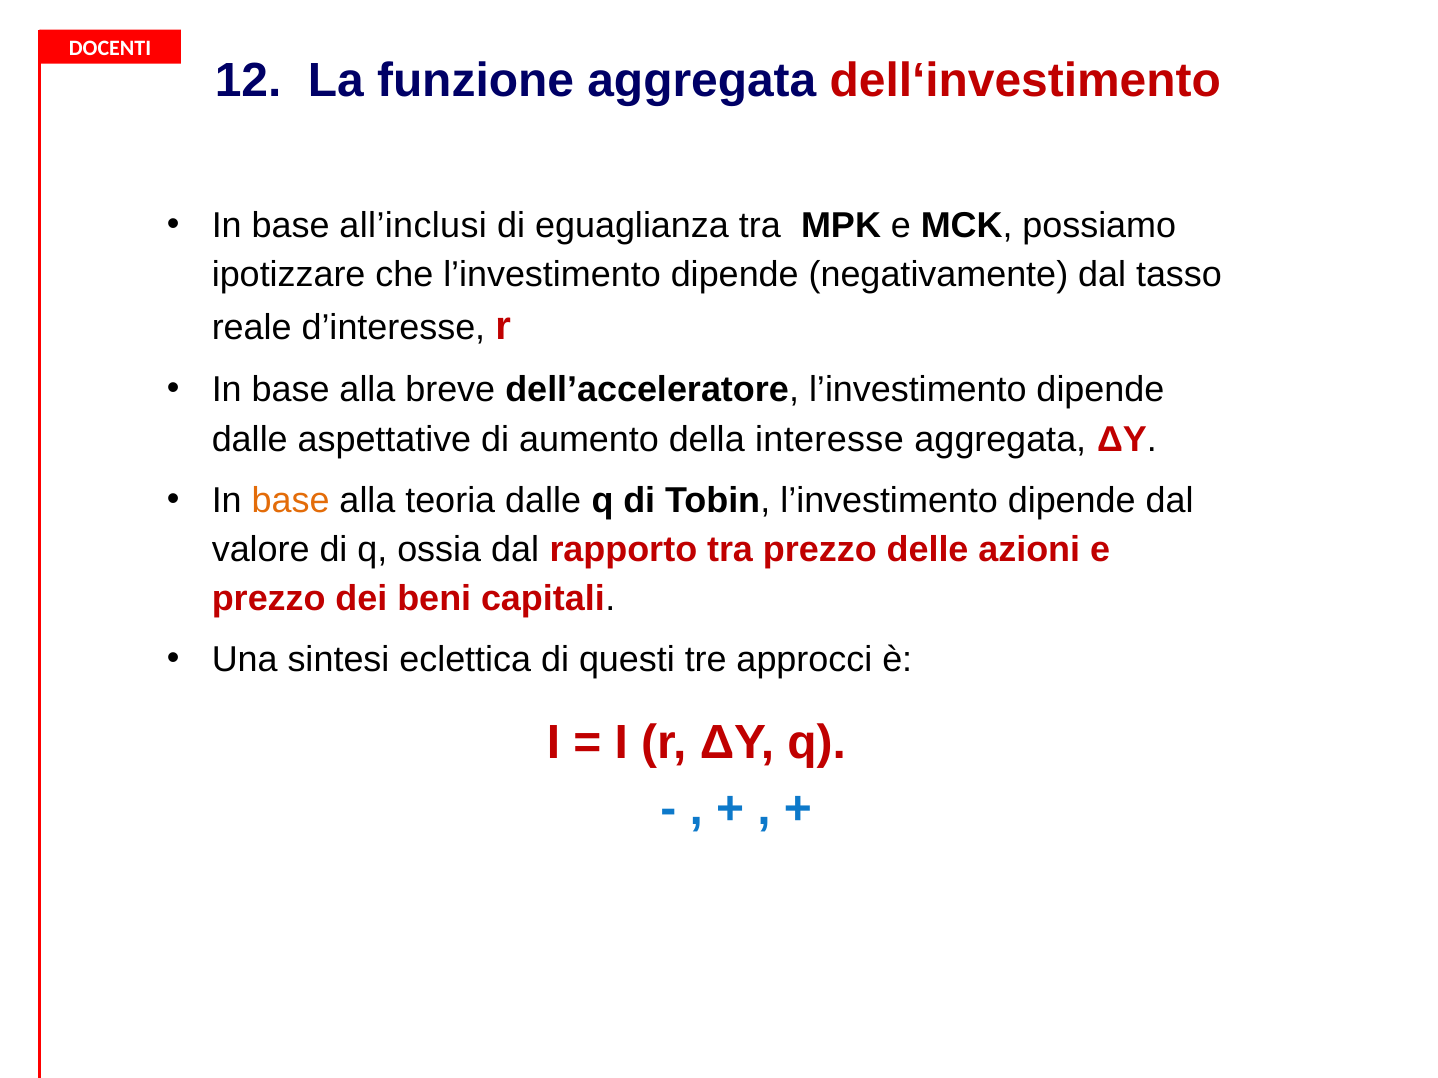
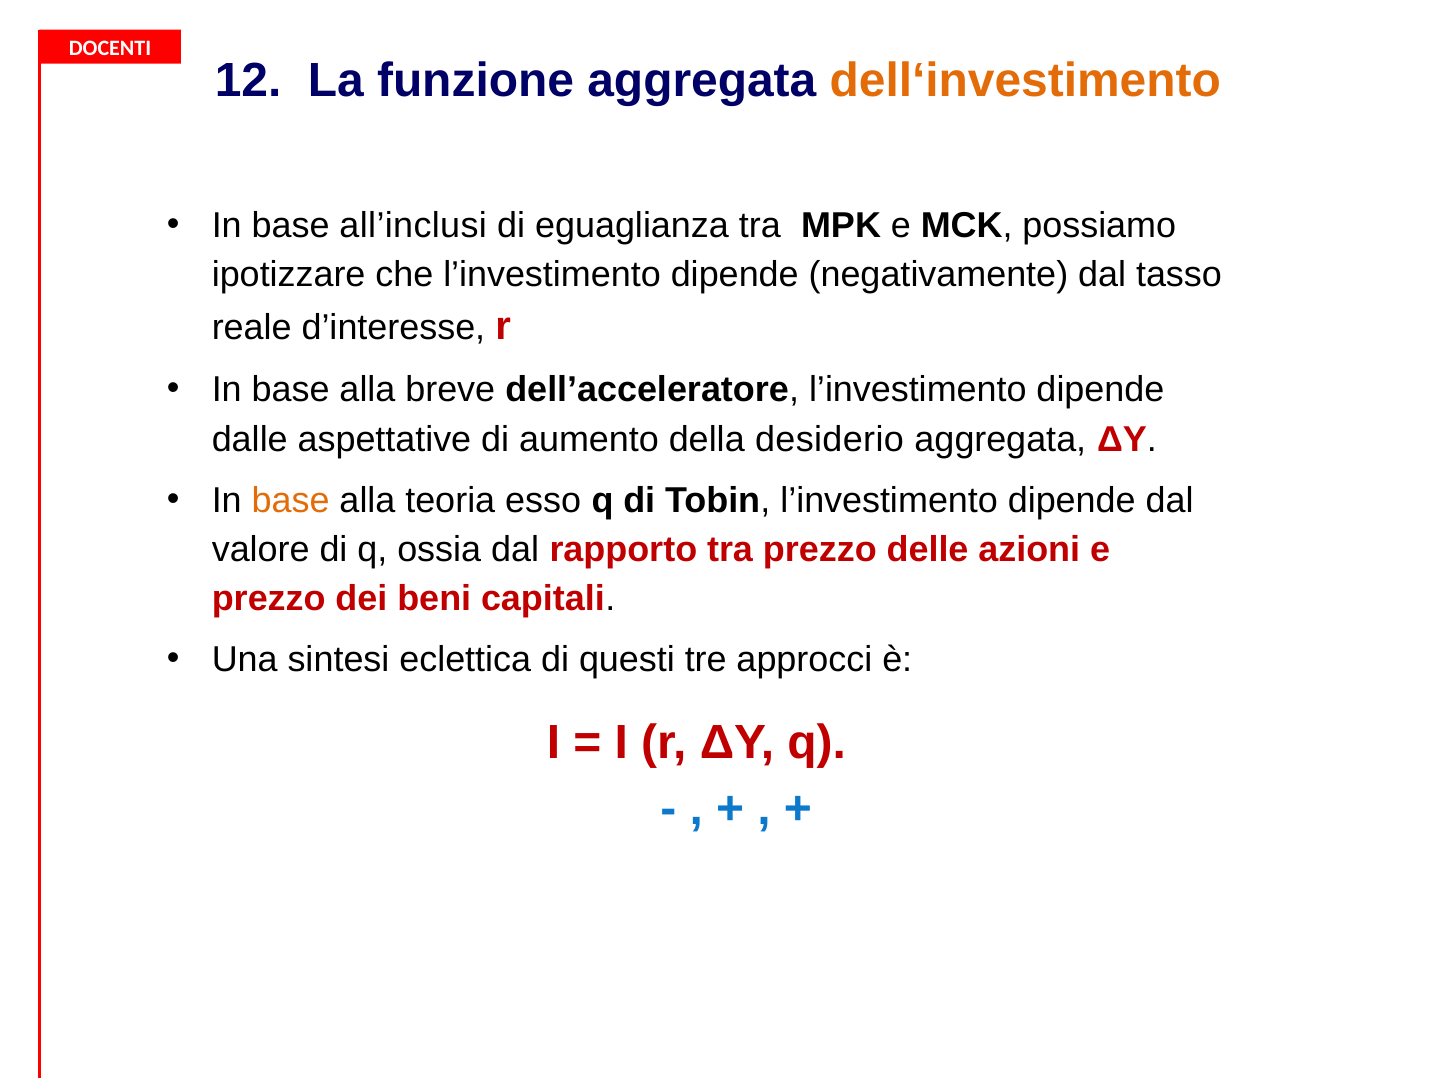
dell‘investimento colour: red -> orange
interesse: interesse -> desiderio
teoria dalle: dalle -> esso
